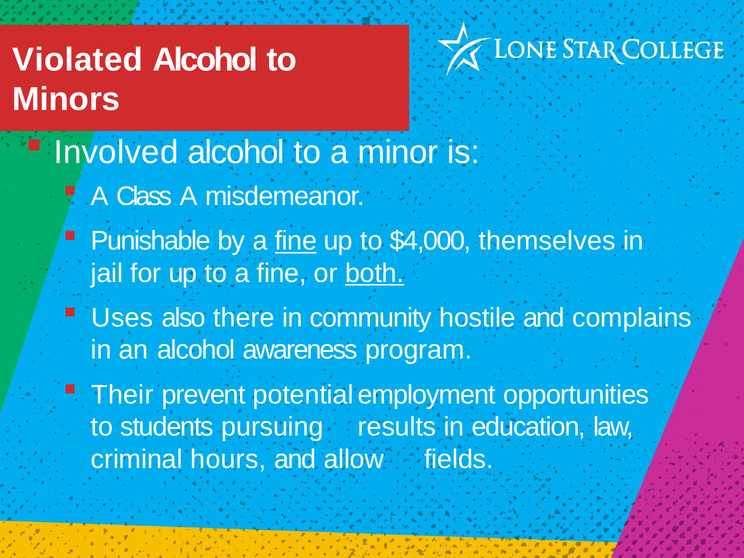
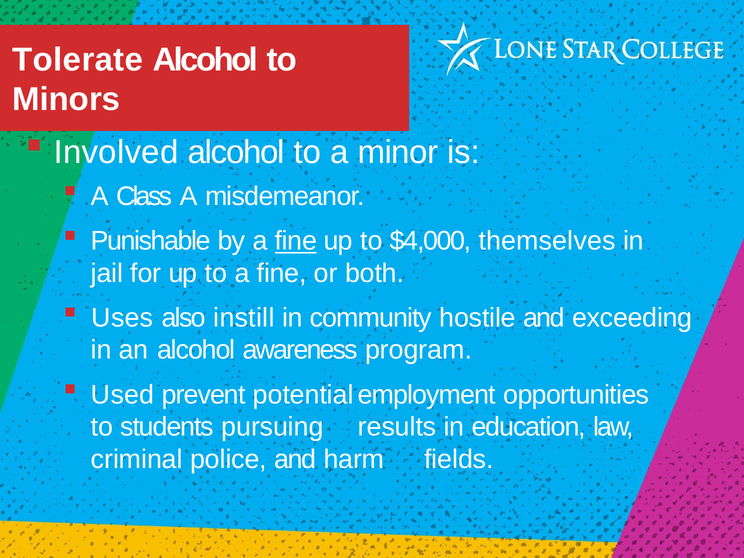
Violated: Violated -> Tolerate
both underline: present -> none
there: there -> instill
complains: complains -> exceeding
Their: Their -> Used
hours: hours -> police
allow: allow -> harm
